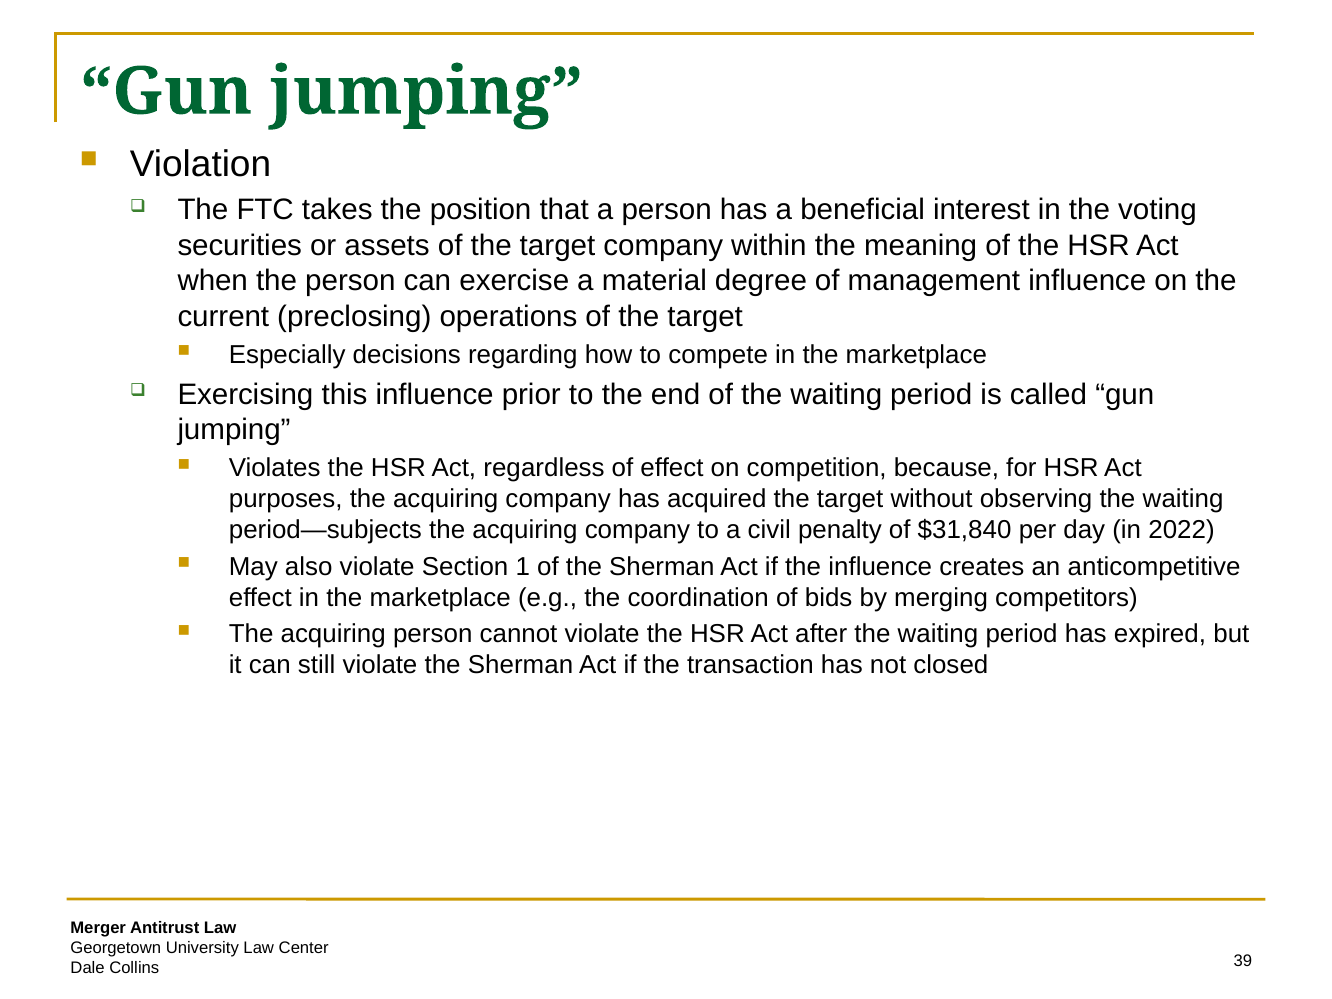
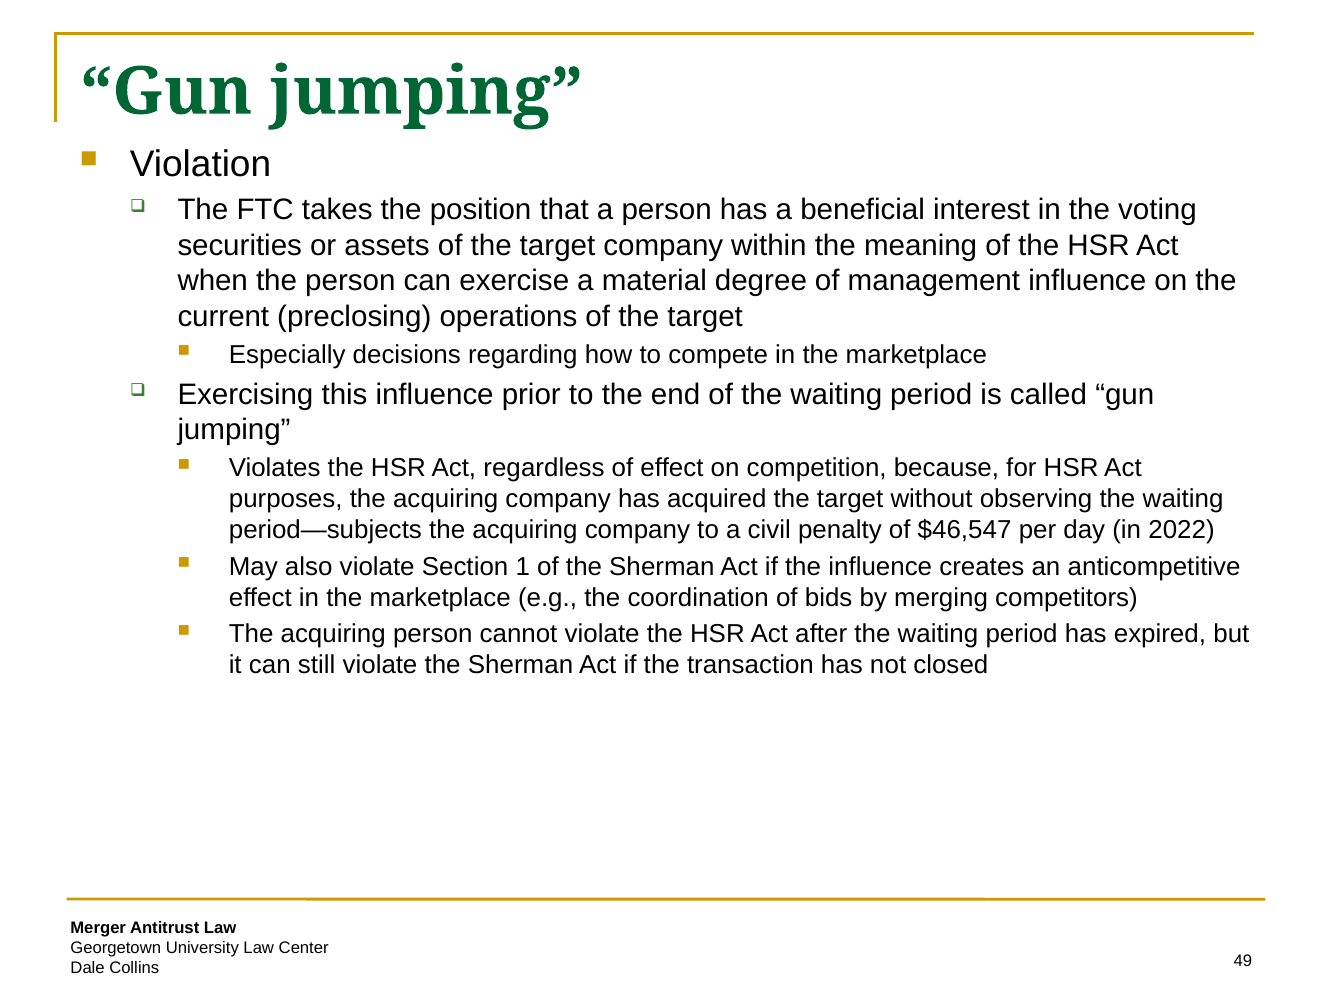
$31,840: $31,840 -> $46,547
39: 39 -> 49
